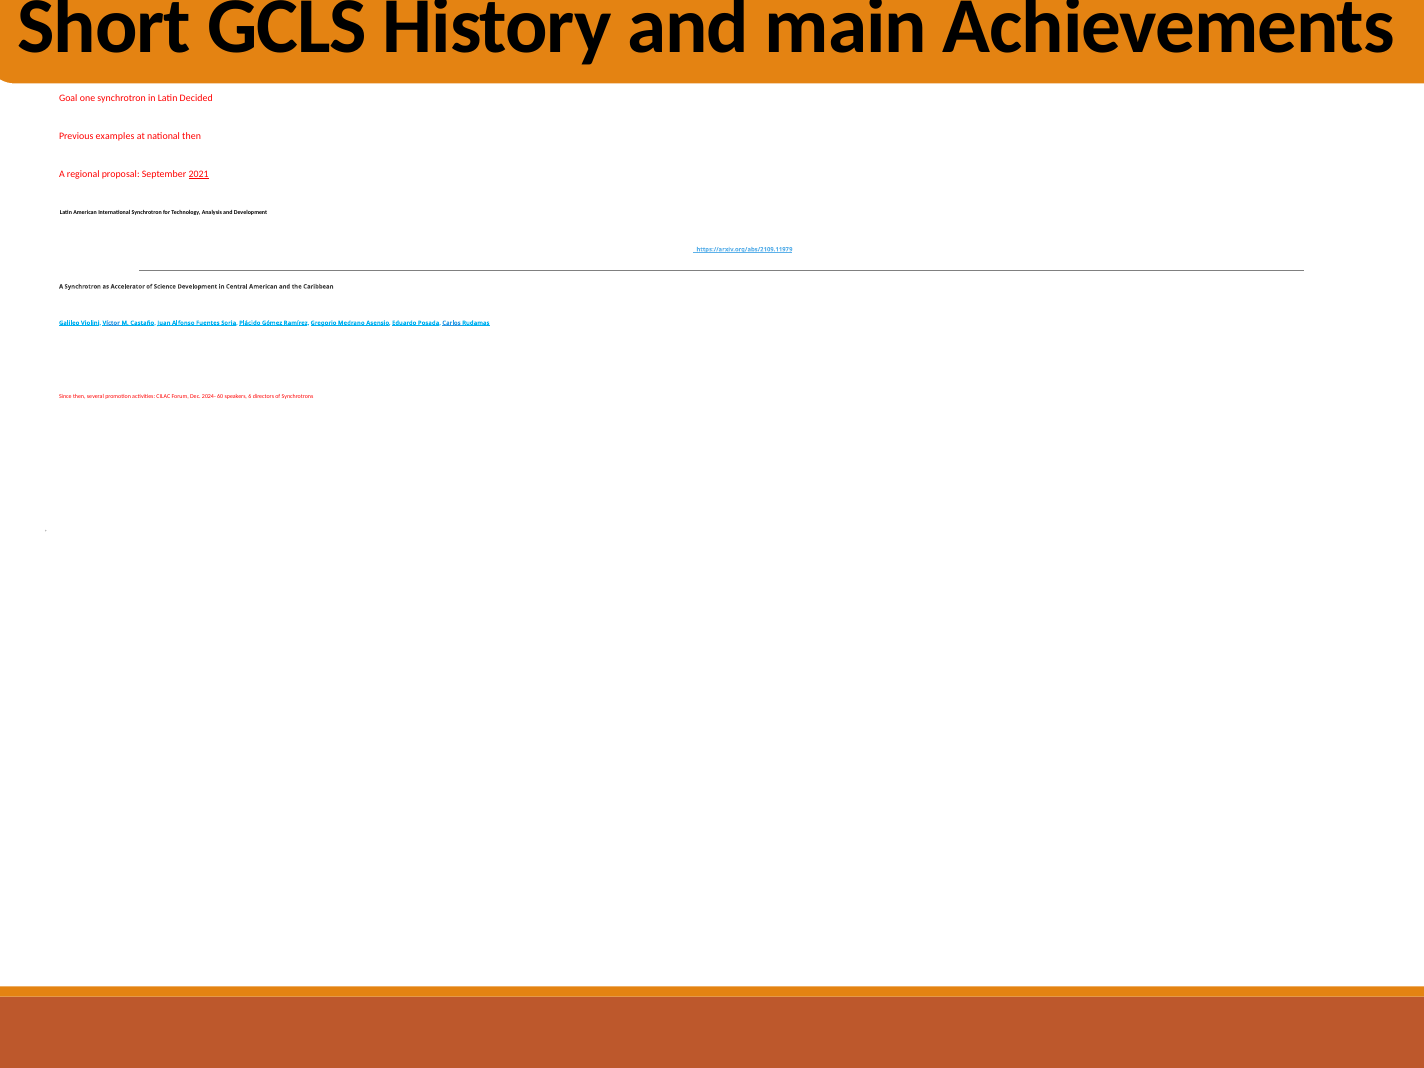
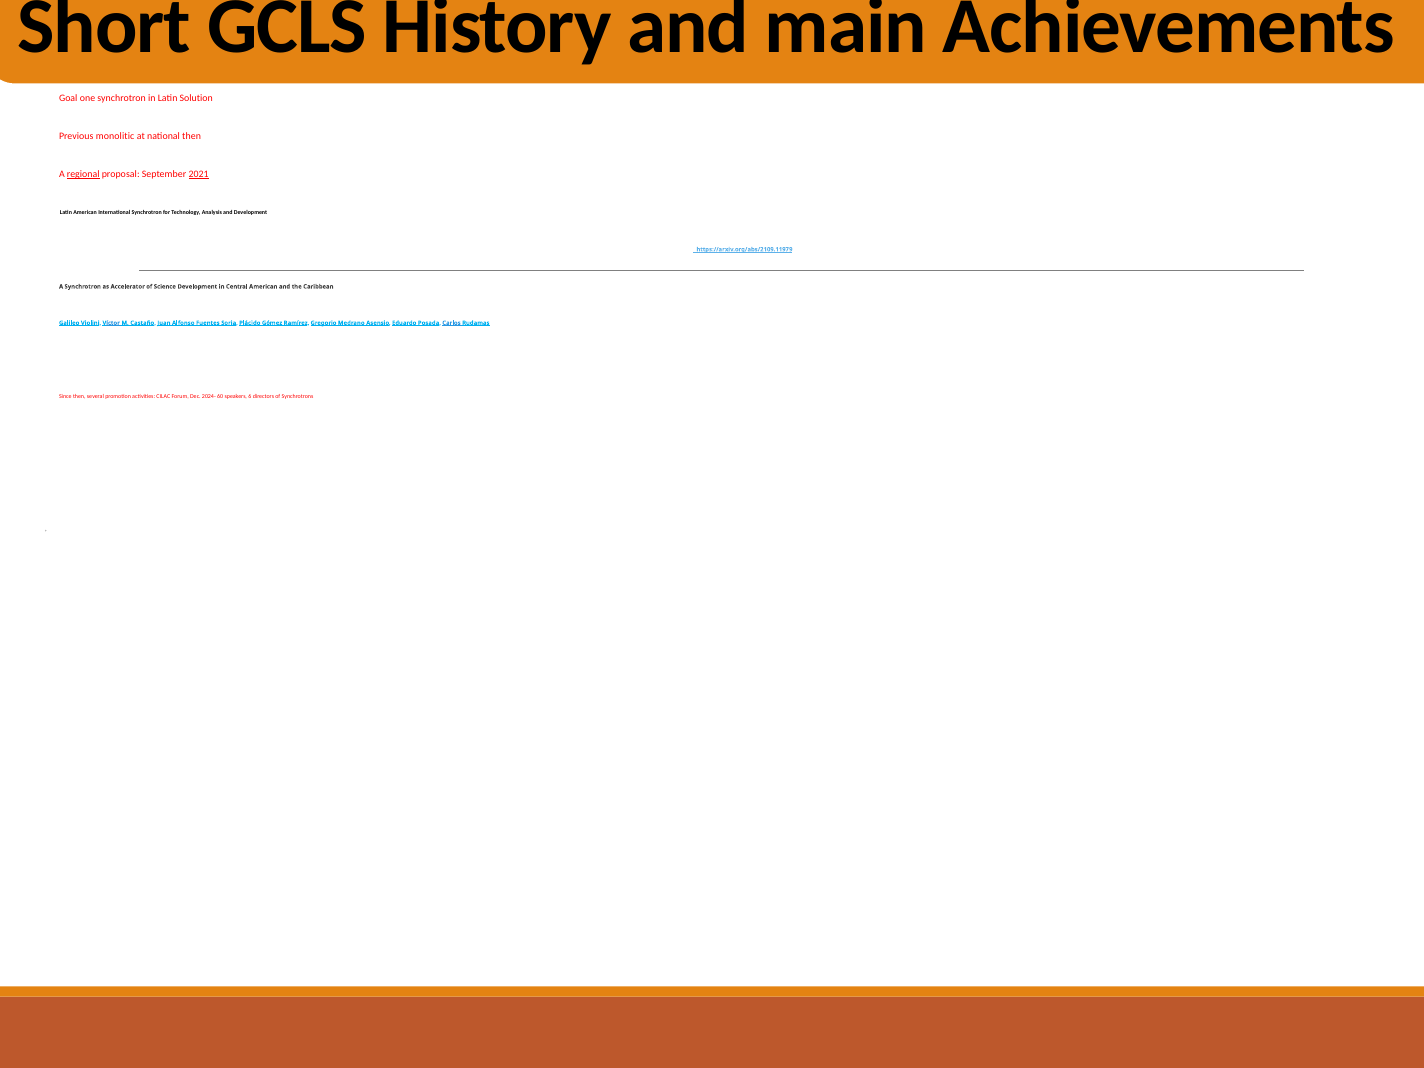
Decided: Decided -> Solution
examples: examples -> monolitic
regional underline: none -> present
